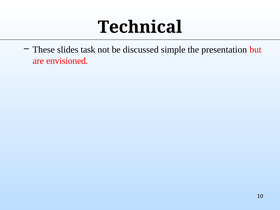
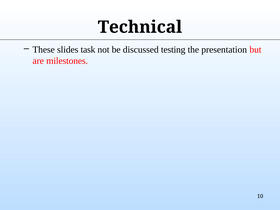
simple: simple -> testing
envisioned: envisioned -> milestones
